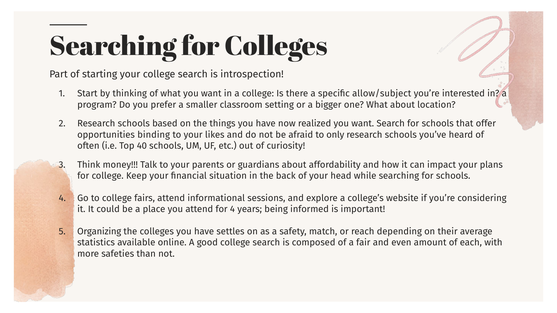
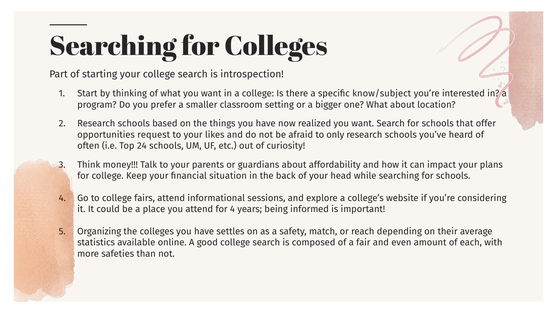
allow/subject: allow/subject -> know/subject
binding: binding -> request
40: 40 -> 24
